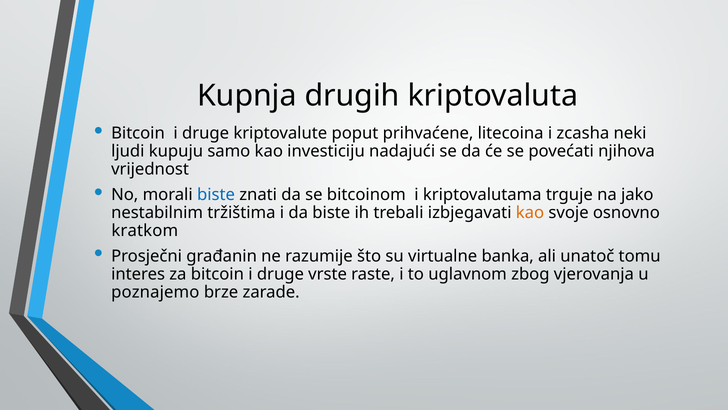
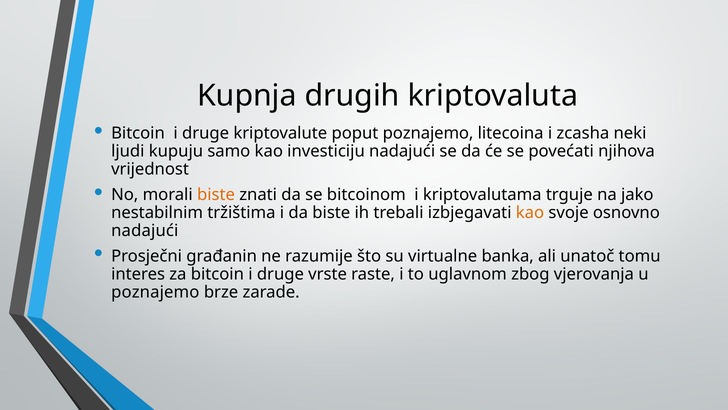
poput prihvaćene: prihvaćene -> poznajemo
biste at (216, 194) colour: blue -> orange
kratkom at (145, 230): kratkom -> nadajući
